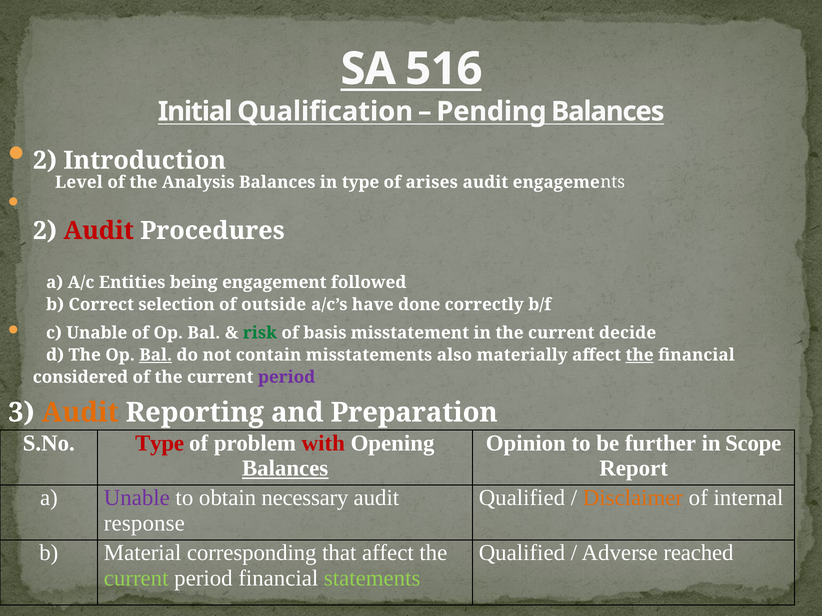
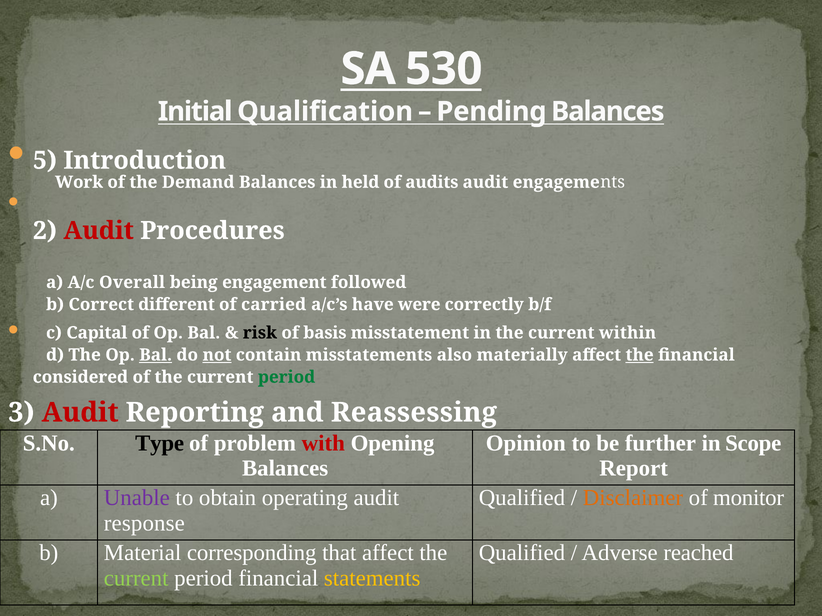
516: 516 -> 530
2 at (45, 161): 2 -> 5
Level: Level -> Work
Analysis: Analysis -> Demand
in type: type -> held
arises: arises -> audits
Entities: Entities -> Overall
selection: selection -> different
outside: outside -> carried
done: done -> were
c Unable: Unable -> Capital
risk colour: green -> black
decide: decide -> within
not underline: none -> present
period at (287, 377) colour: purple -> green
Audit at (80, 413) colour: orange -> red
Preparation: Preparation -> Reassessing
Type at (160, 443) colour: red -> black
Balances at (285, 469) underline: present -> none
necessary: necessary -> operating
internal: internal -> monitor
statements colour: light green -> yellow
